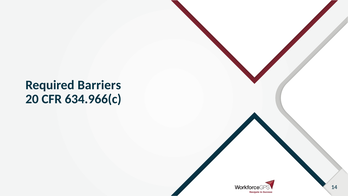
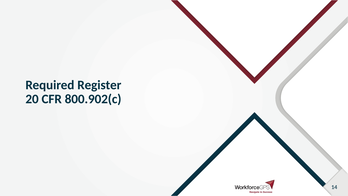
Barriers: Barriers -> Register
634.966(c: 634.966(c -> 800.902(c
